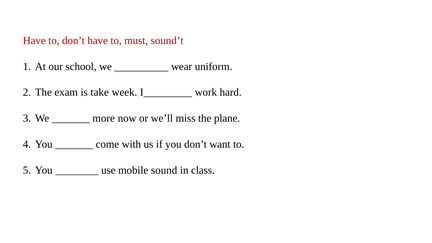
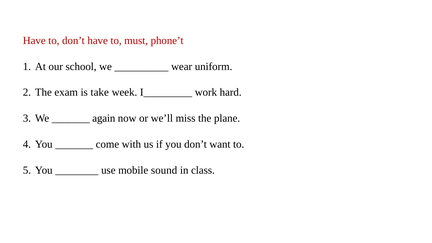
sound’t: sound’t -> phone’t
more: more -> again
